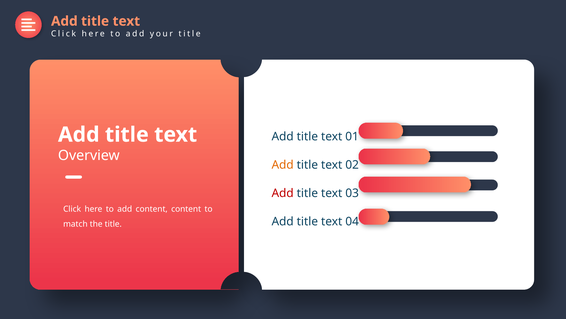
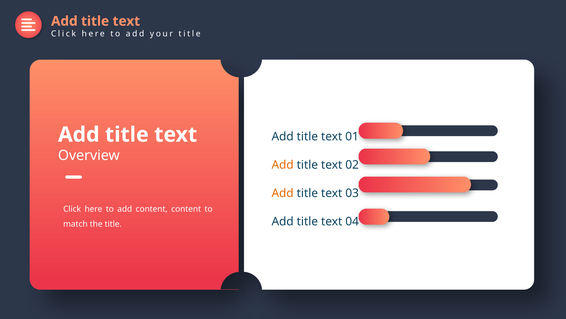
Add at (283, 193) colour: red -> orange
